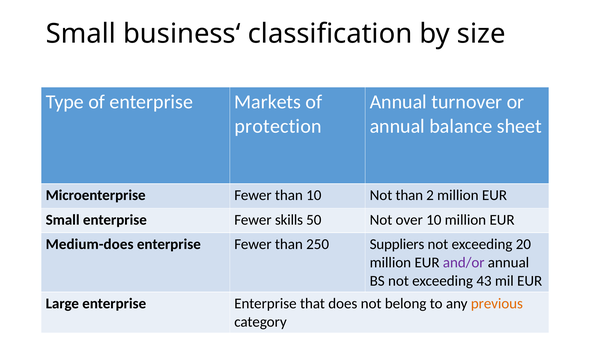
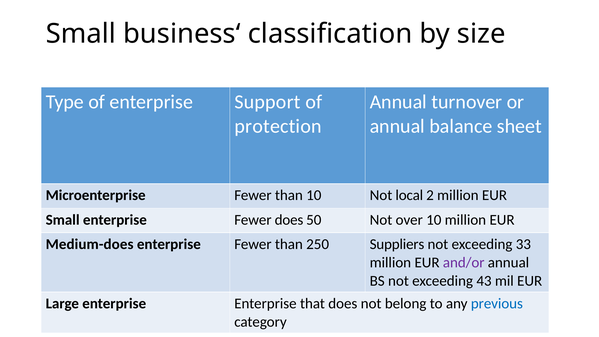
Markets: Markets -> Support
Not than: than -> local
Fewer skills: skills -> does
20: 20 -> 33
previous colour: orange -> blue
